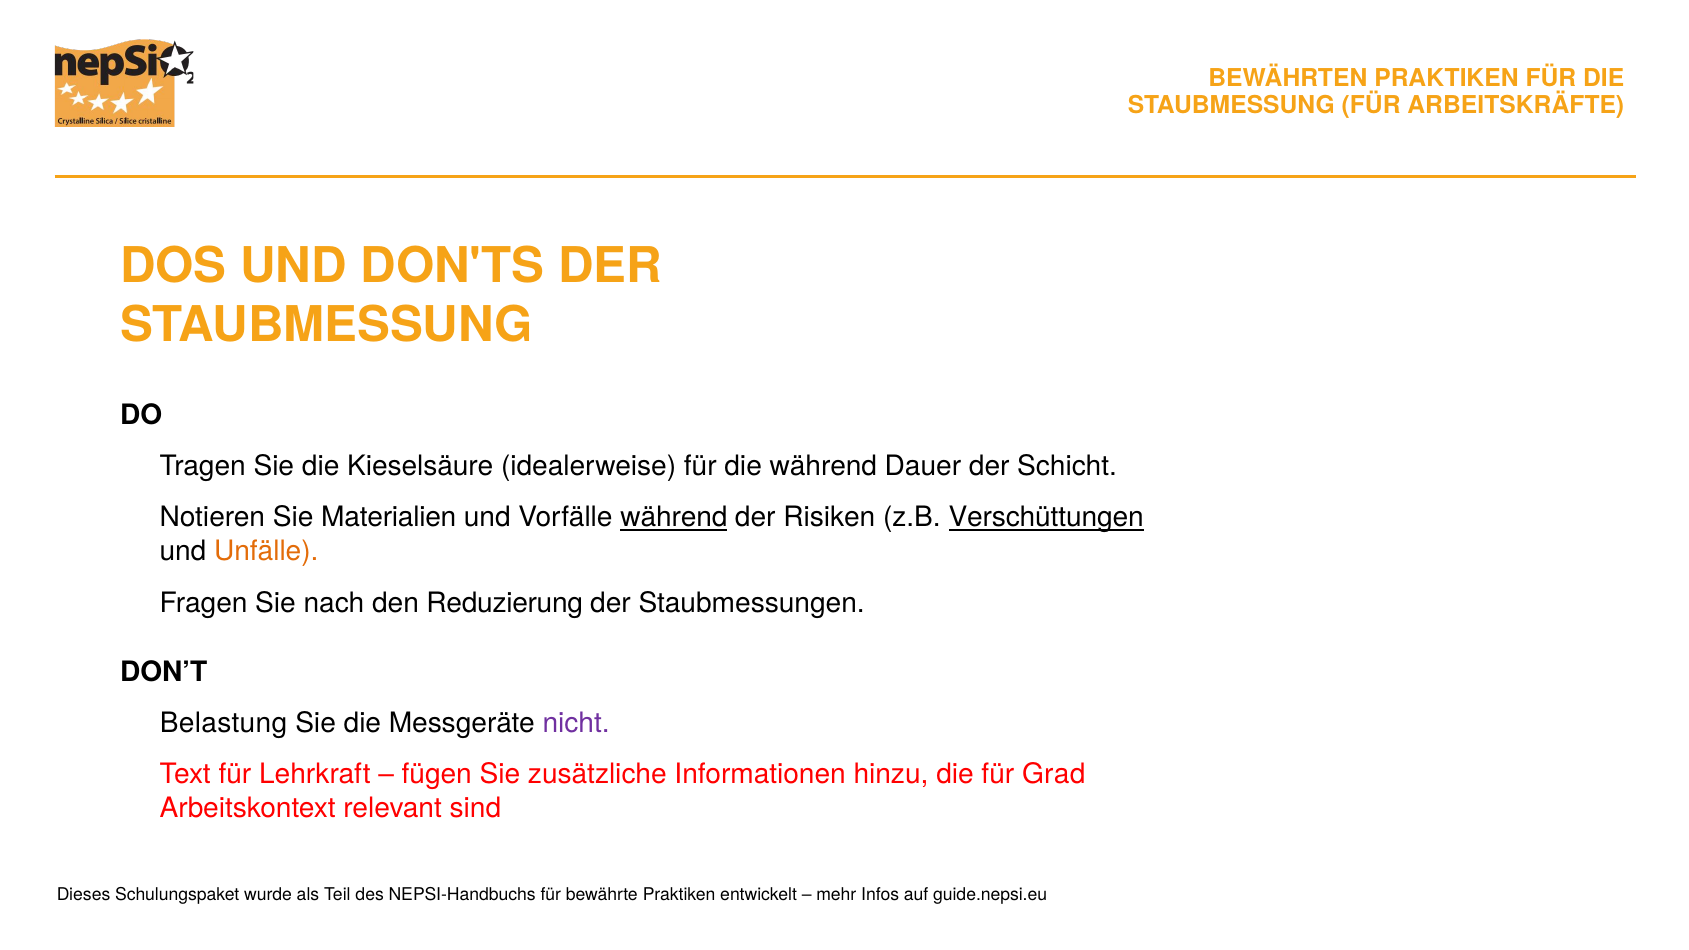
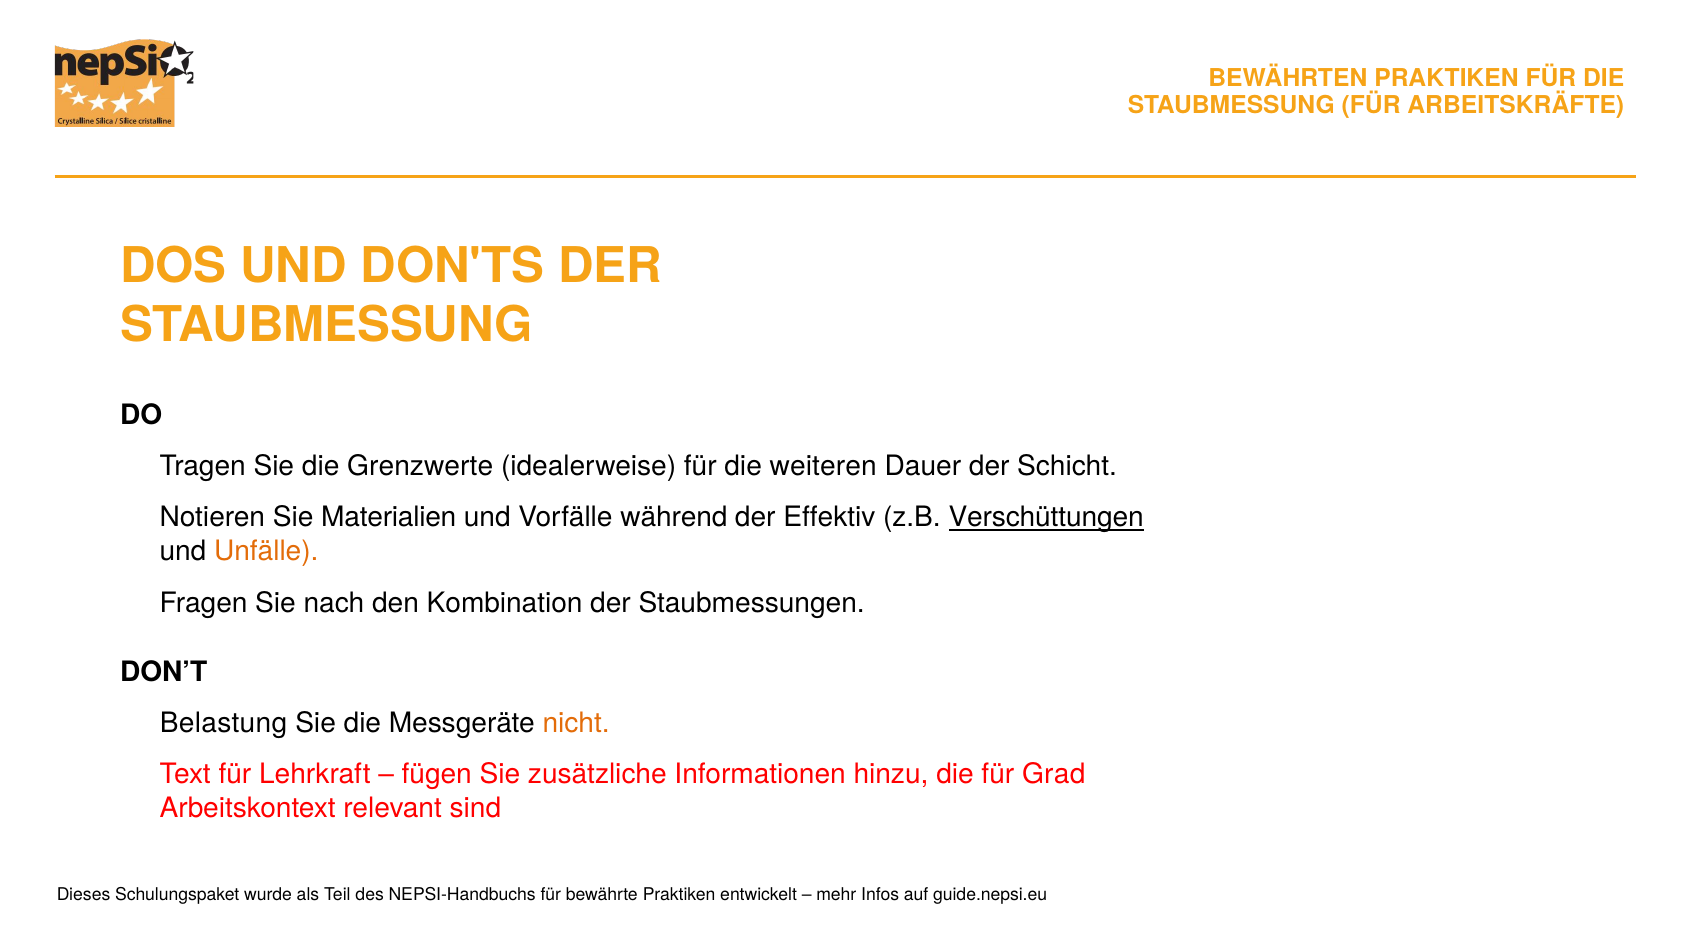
Kieselsäure: Kieselsäure -> Grenzwerte
die während: während -> weiteren
während at (674, 518) underline: present -> none
Risiken: Risiken -> Effektiv
Reduzierung: Reduzierung -> Kombination
nicht colour: purple -> orange
